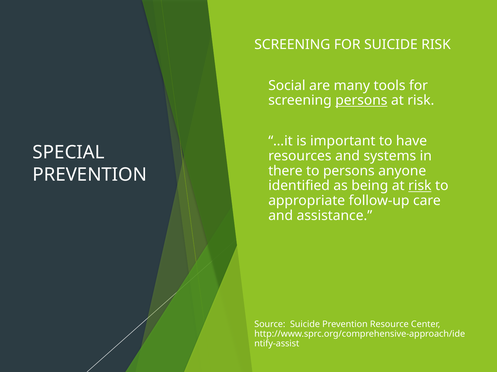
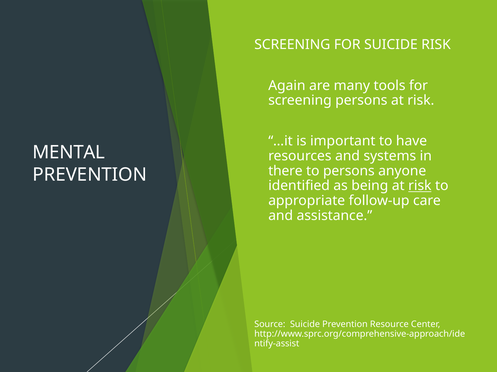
Social: Social -> Again
persons at (361, 101) underline: present -> none
SPECIAL: SPECIAL -> MENTAL
